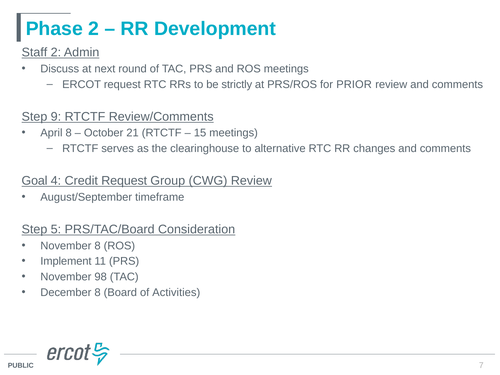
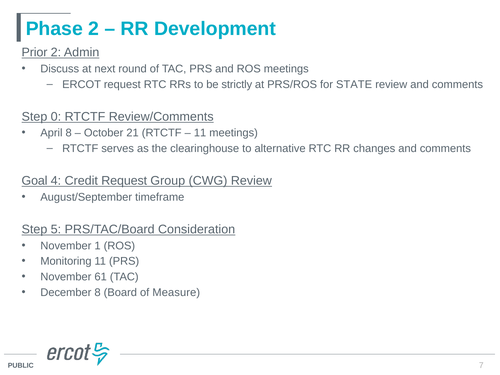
Staff: Staff -> Prior
PRIOR: PRIOR -> STATE
9: 9 -> 0
15 at (200, 133): 15 -> 11
November 8: 8 -> 1
Implement: Implement -> Monitoring
98: 98 -> 61
Activities: Activities -> Measure
